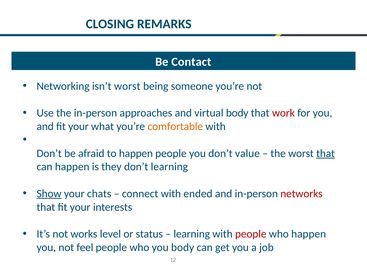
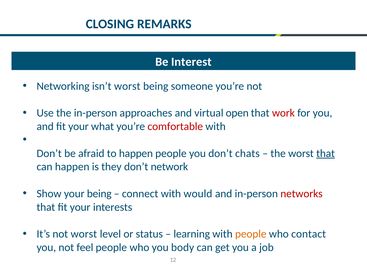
Contact: Contact -> Interest
virtual body: body -> open
comfortable colour: orange -> red
value: value -> chats
don’t learning: learning -> network
Show underline: present -> none
your chats: chats -> being
ended: ended -> would
not works: works -> worst
people at (251, 234) colour: red -> orange
who happen: happen -> contact
